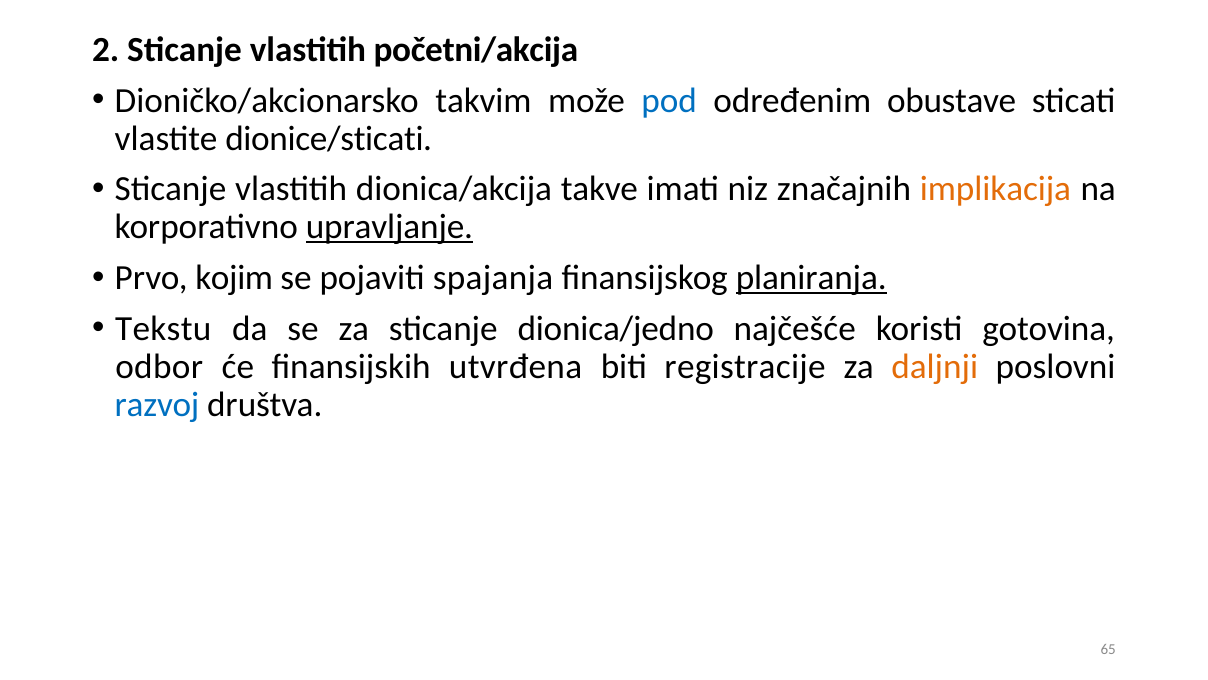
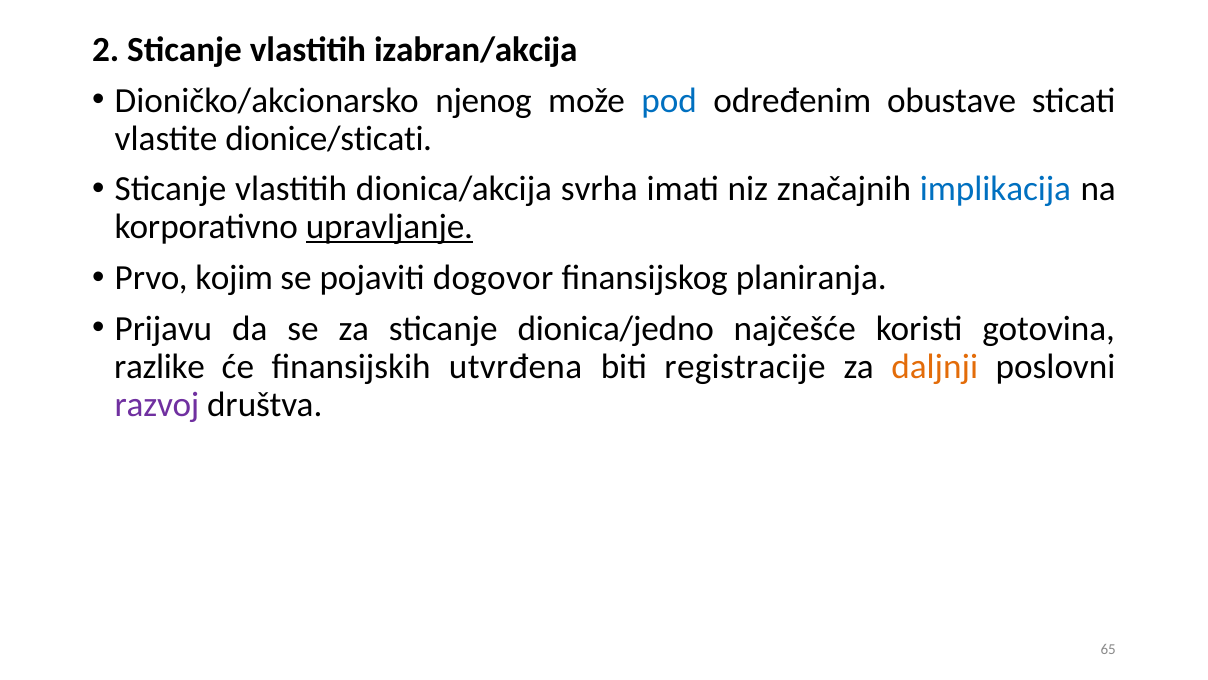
početni/akcija: početni/akcija -> izabran/akcija
takvim: takvim -> njenog
takve: takve -> svrha
implikacija colour: orange -> blue
spajanja: spajanja -> dogovor
planiranja underline: present -> none
Tekstu: Tekstu -> Prijavu
odbor: odbor -> razlike
razvoj colour: blue -> purple
